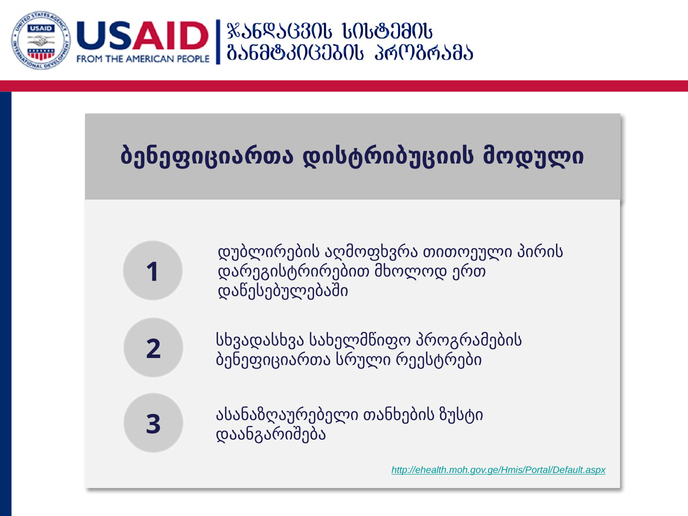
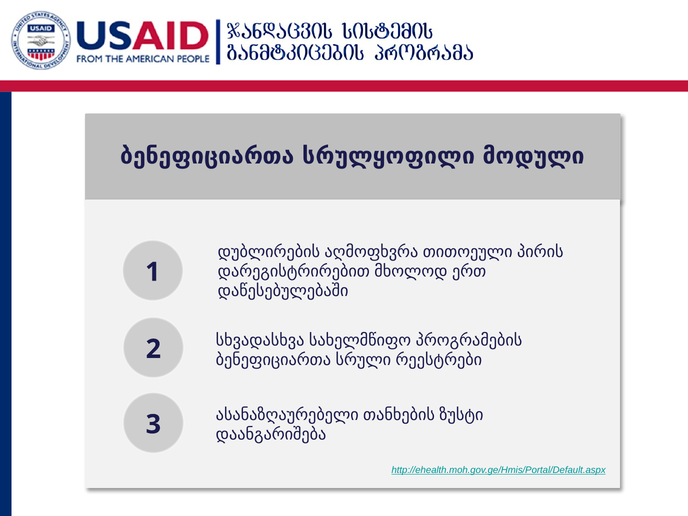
დისტრიბუციის: დისტრიბუციის -> სრულყოფილი
